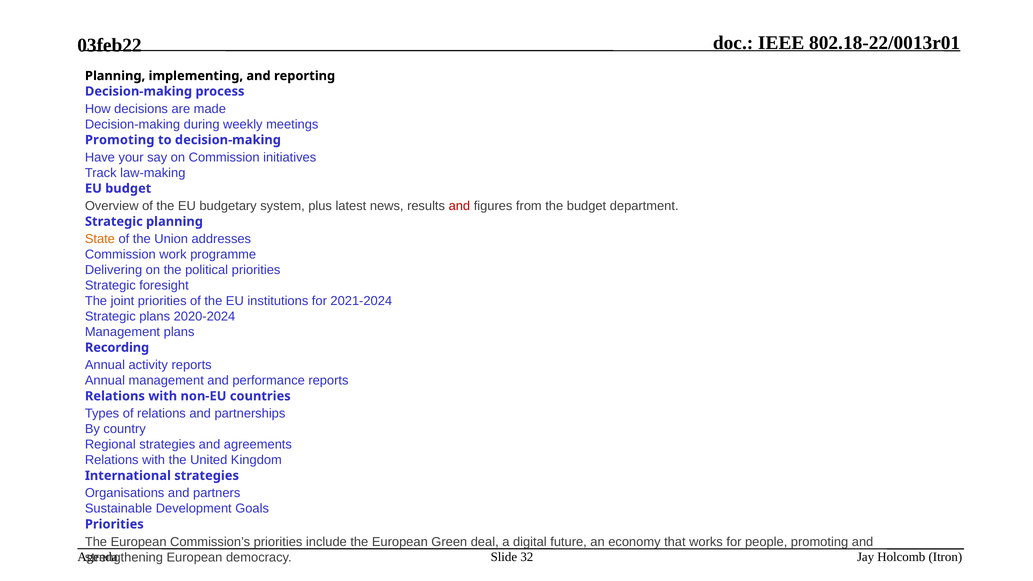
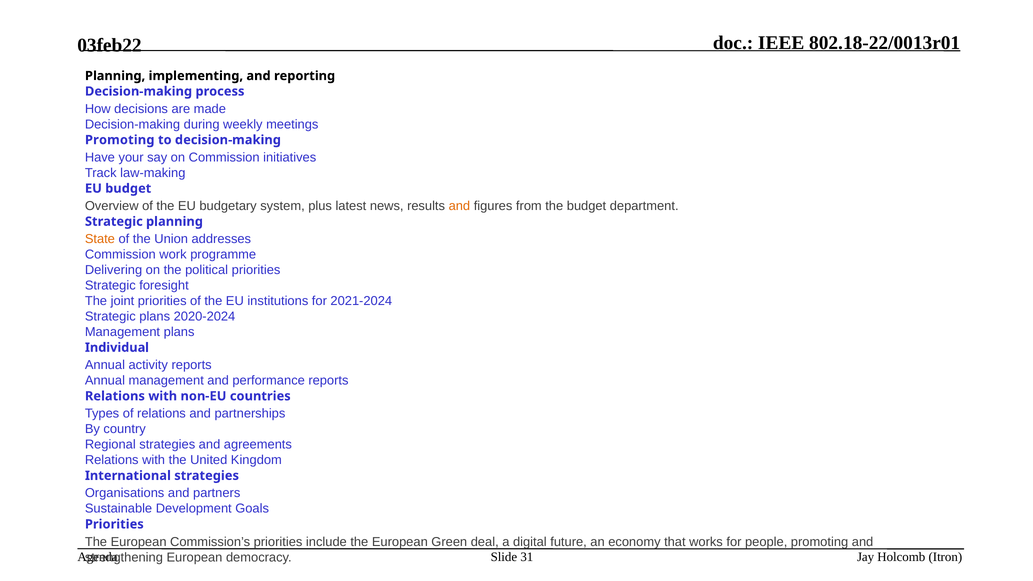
and at (459, 206) colour: red -> orange
Recording: Recording -> Individual
32: 32 -> 31
